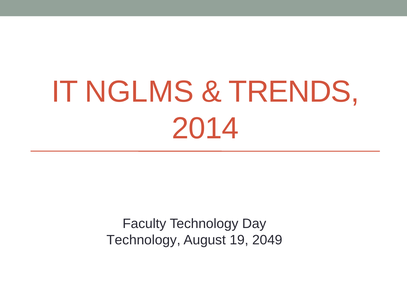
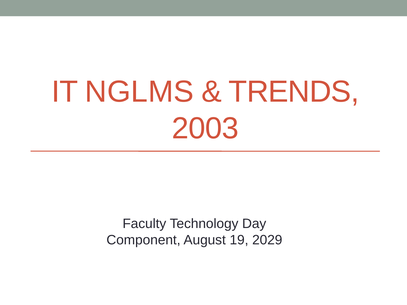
2014: 2014 -> 2003
Technology at (143, 240): Technology -> Component
2049: 2049 -> 2029
